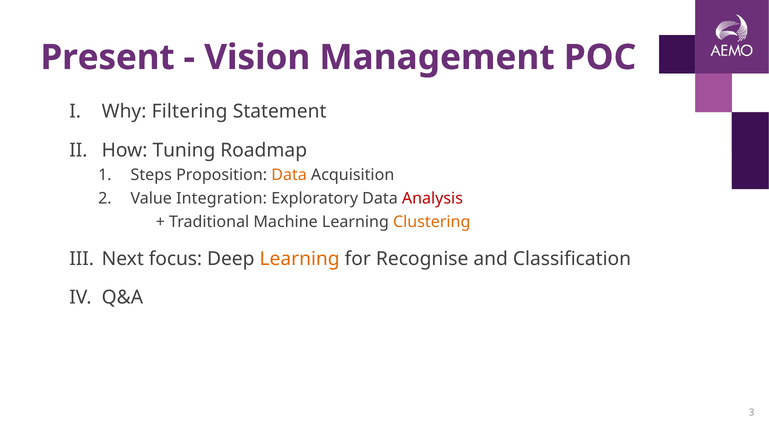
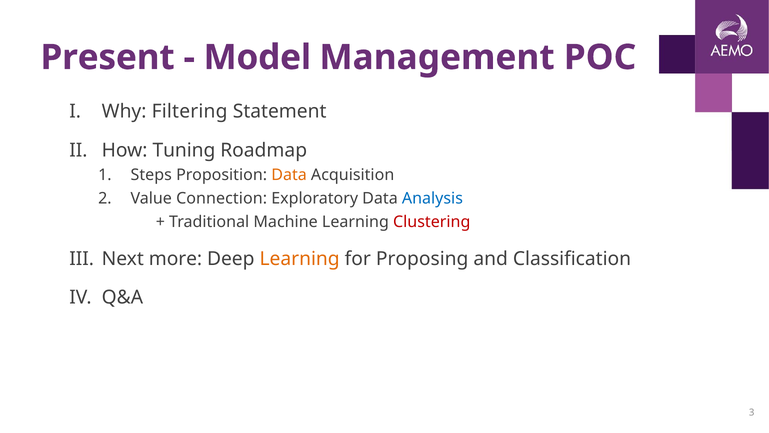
Vision: Vision -> Model
Integration: Integration -> Connection
Analysis colour: red -> blue
Clustering colour: orange -> red
focus: focus -> more
Recognise: Recognise -> Proposing
